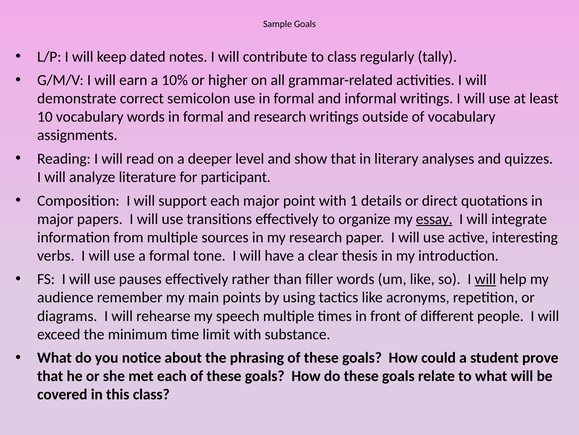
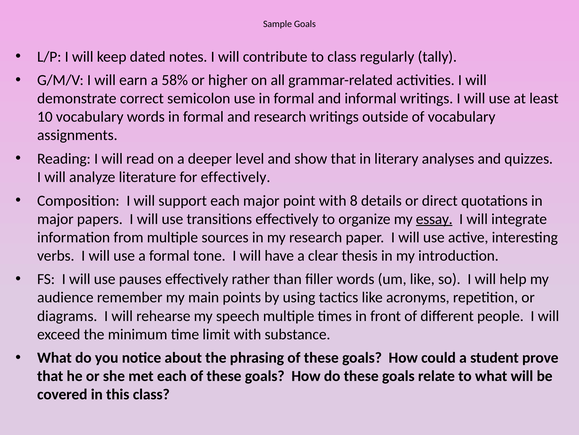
10%: 10% -> 58%
for participant: participant -> effectively
1: 1 -> 8
will at (485, 279) underline: present -> none
